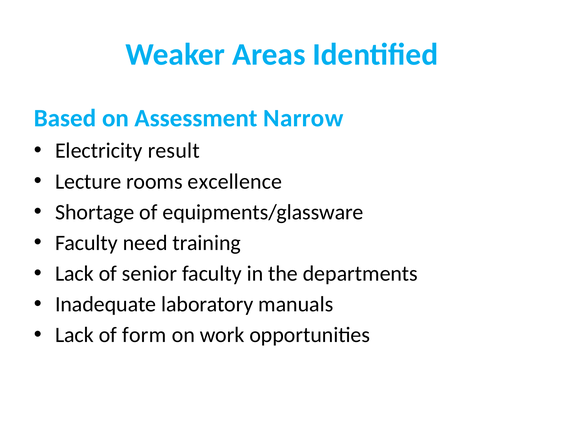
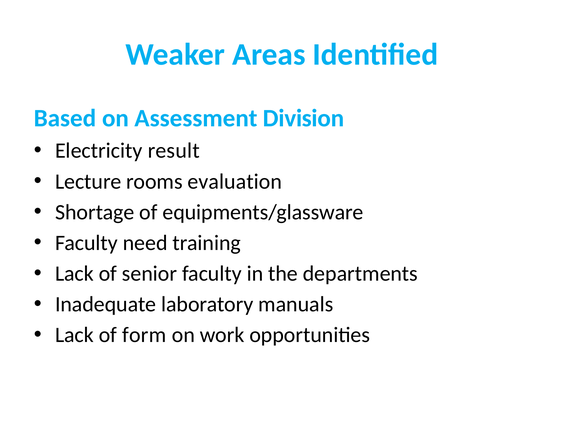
Narrow: Narrow -> Division
excellence: excellence -> evaluation
